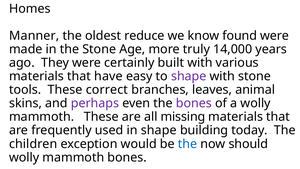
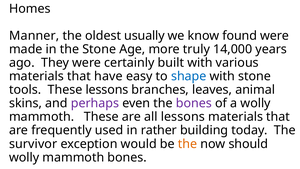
reduce: reduce -> usually
shape at (189, 76) colour: purple -> blue
These correct: correct -> lessons
all missing: missing -> lessons
in shape: shape -> rather
children: children -> survivor
the at (188, 144) colour: blue -> orange
